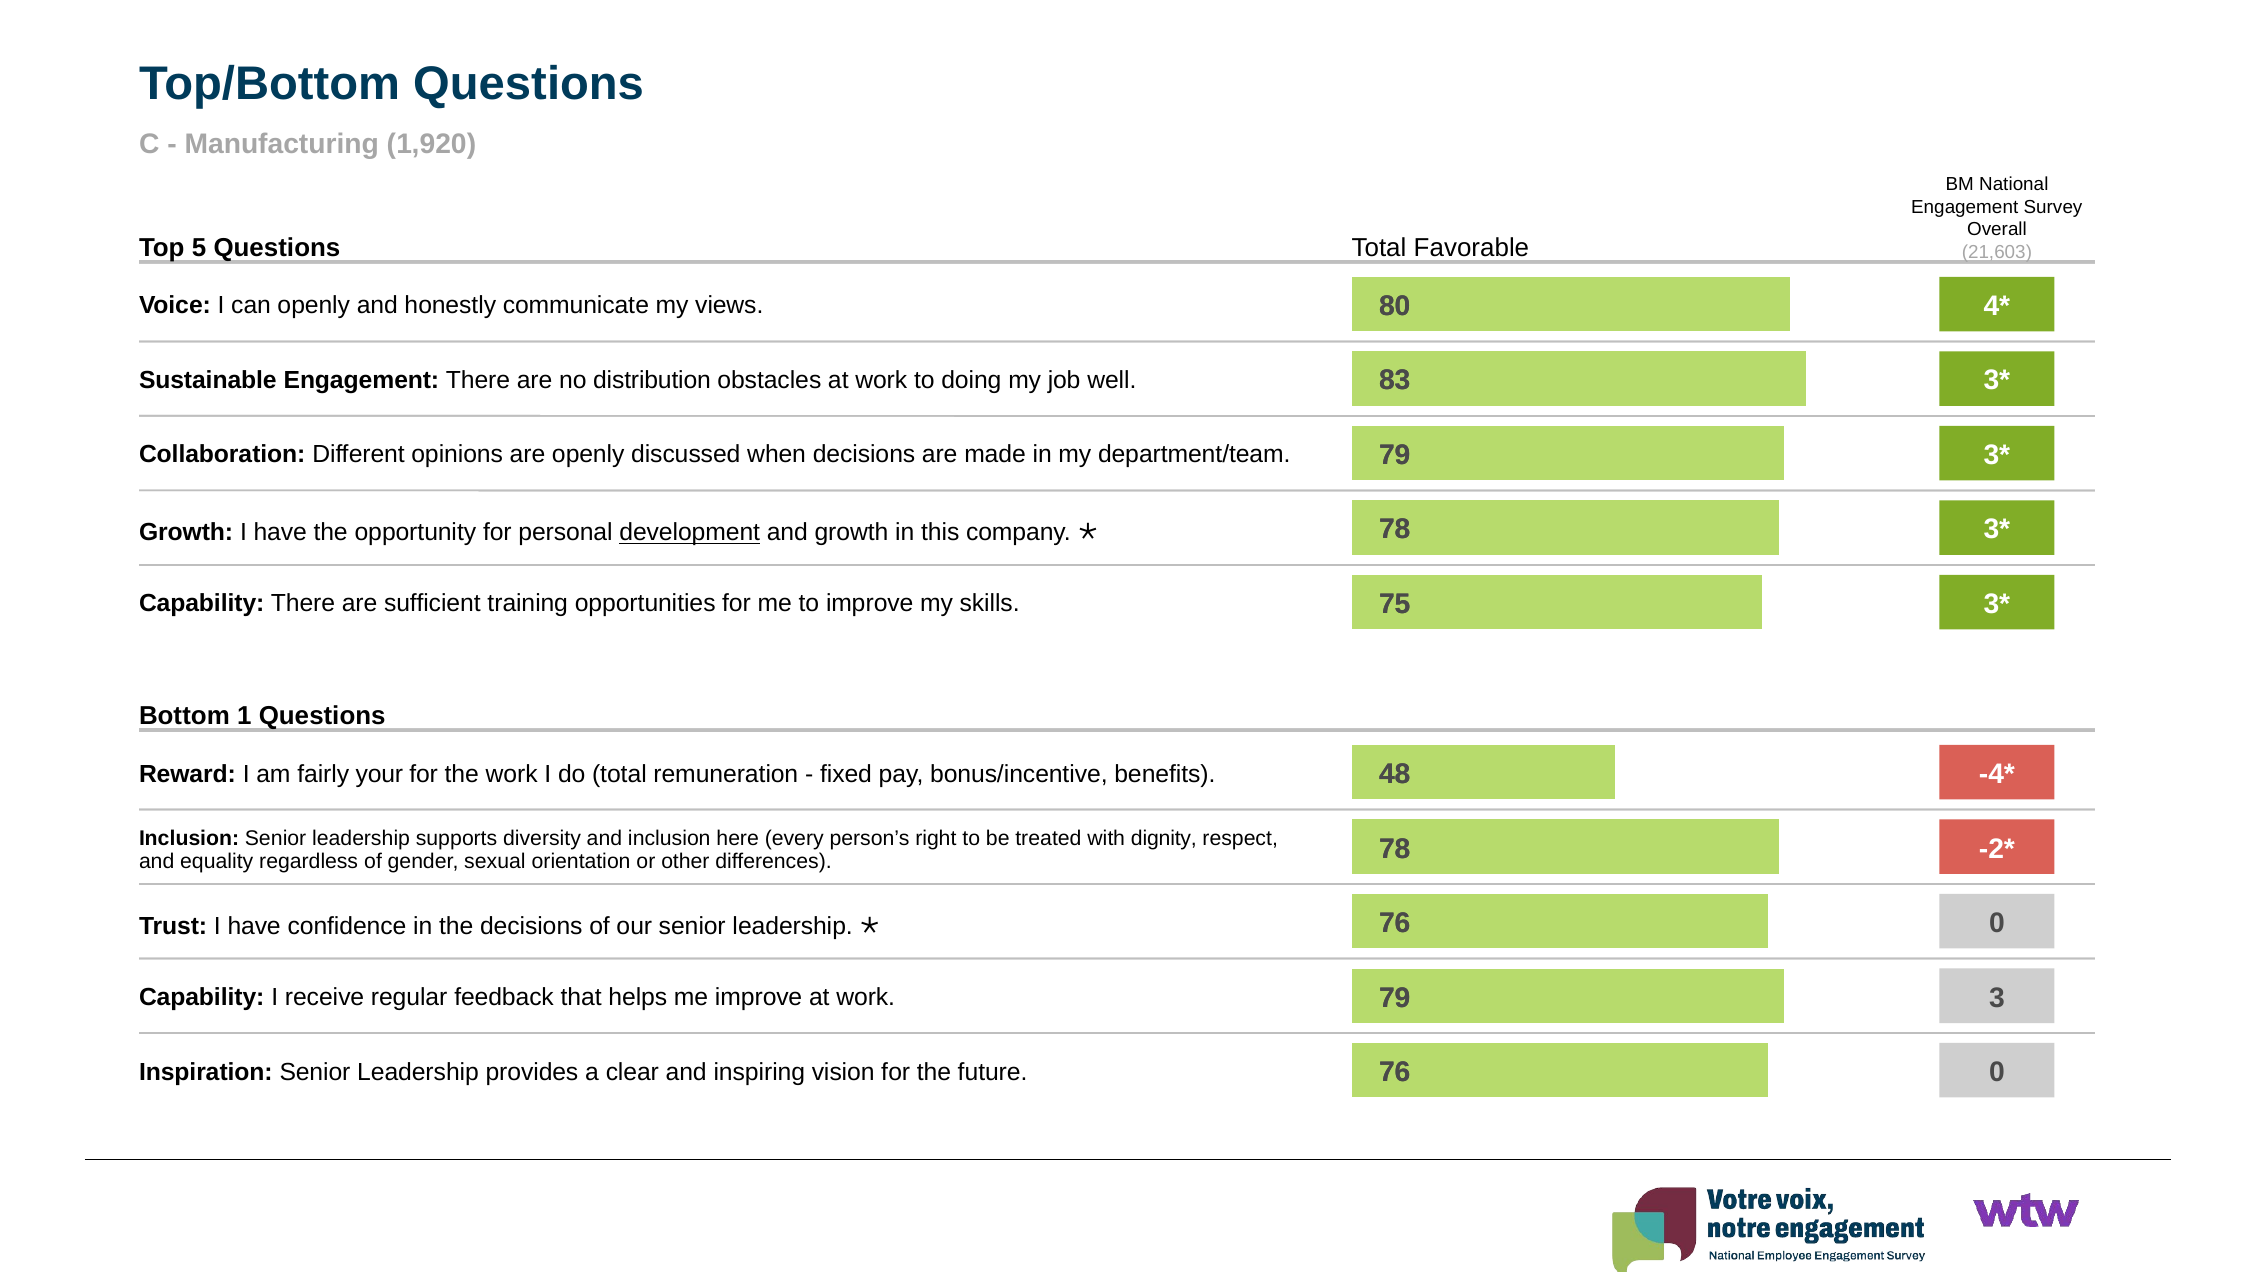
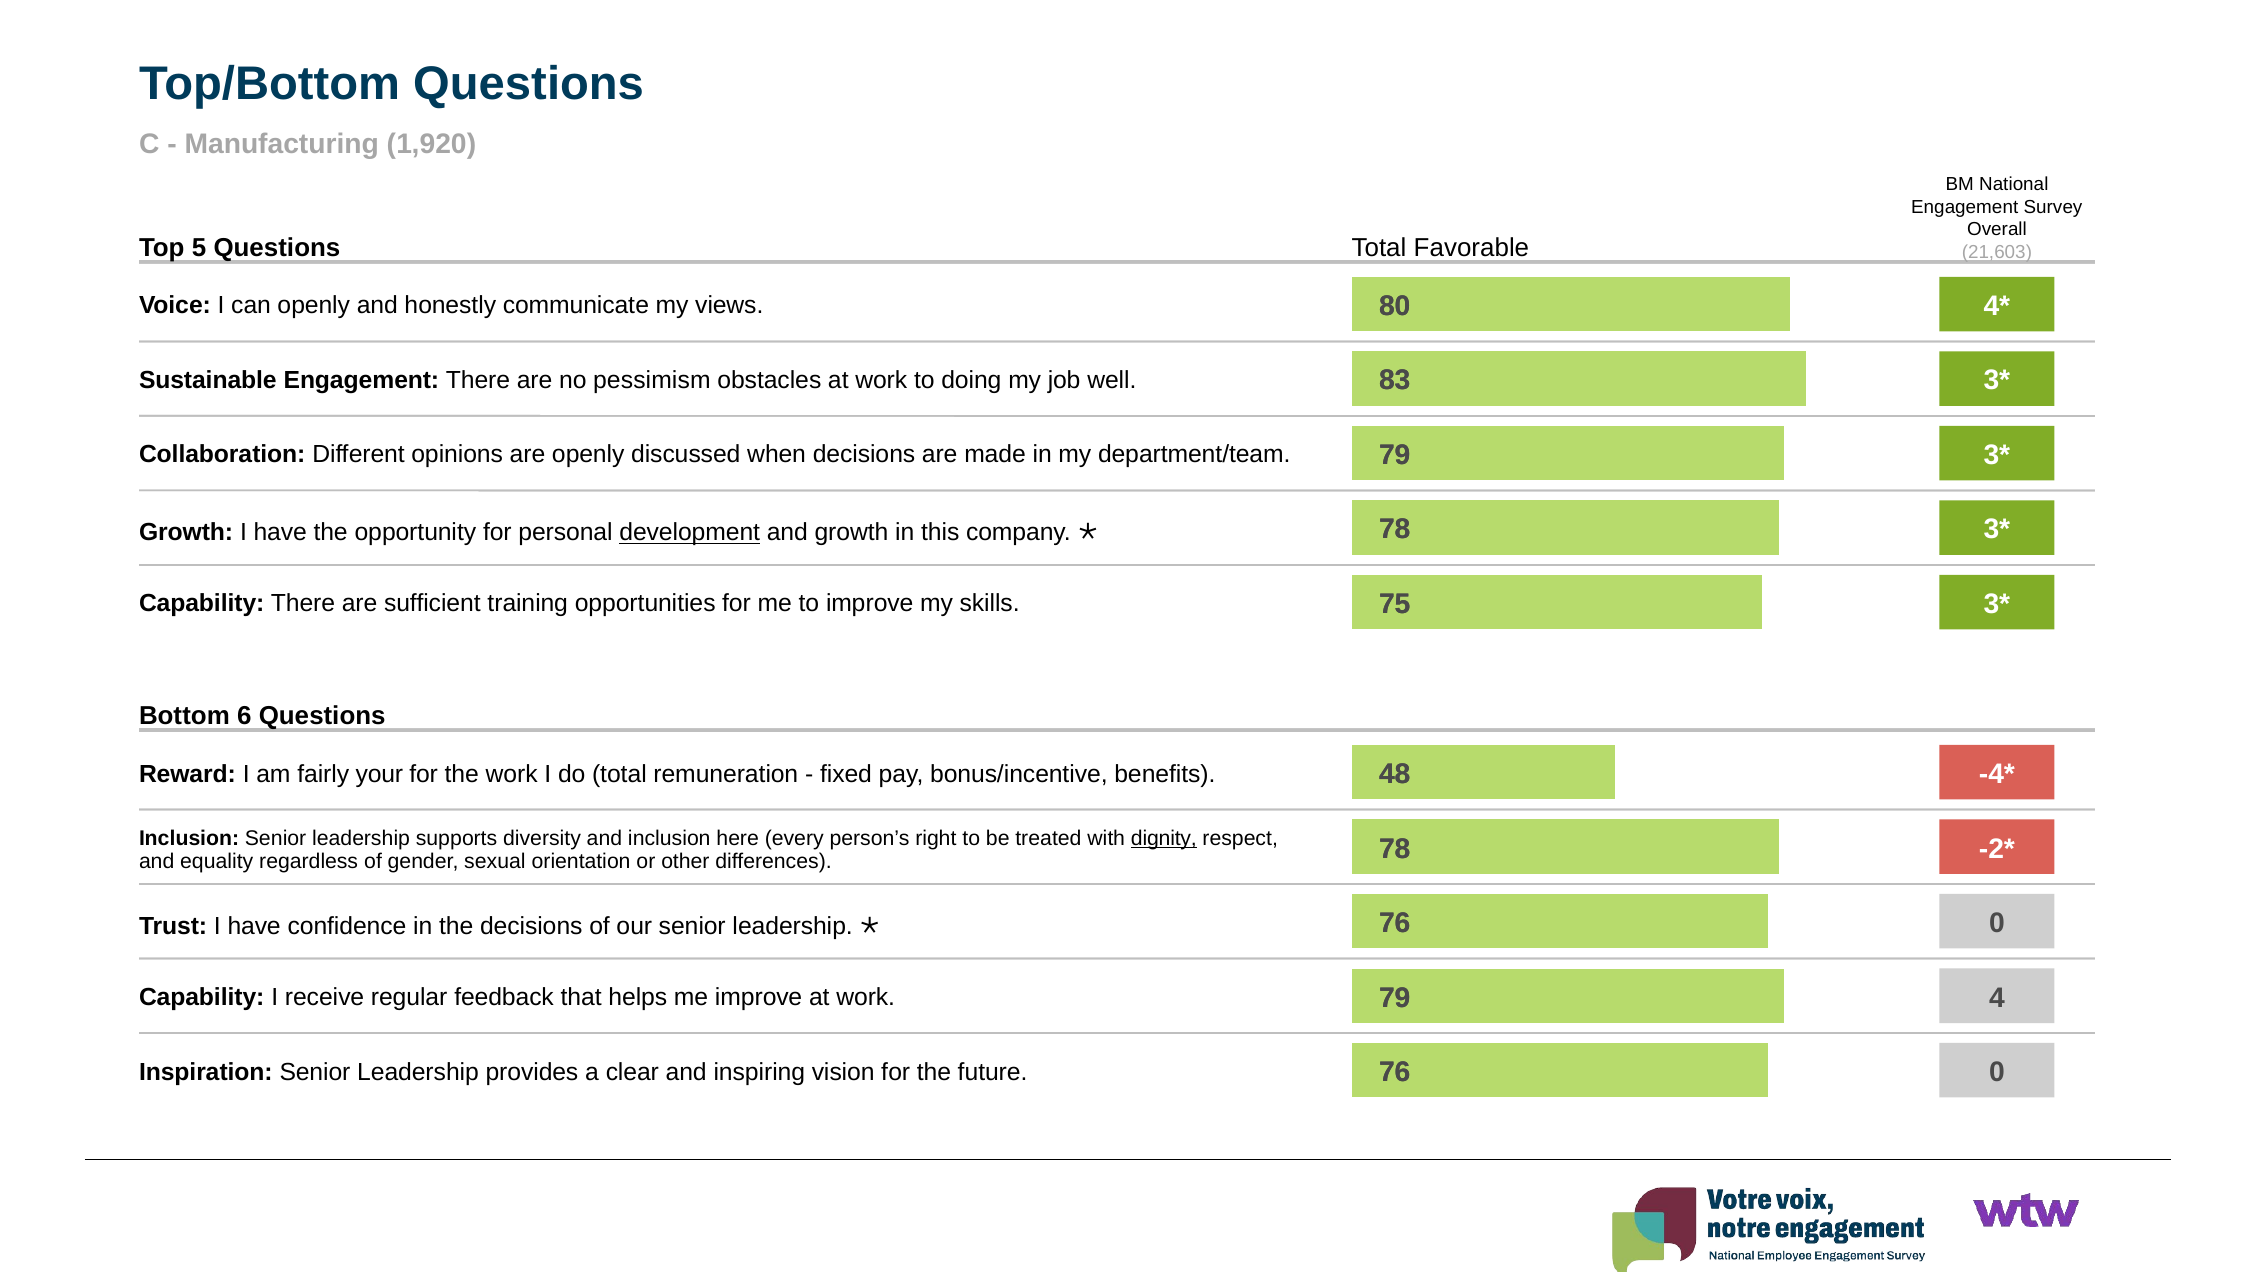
distribution: distribution -> pessimism
1: 1 -> 6
dignity underline: none -> present
3: 3 -> 4
